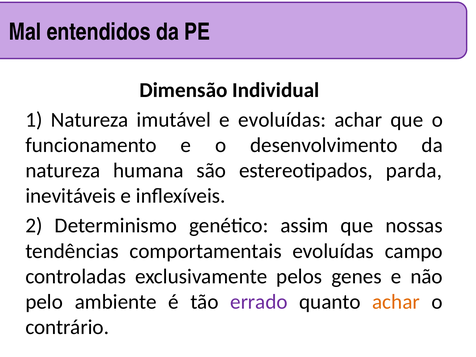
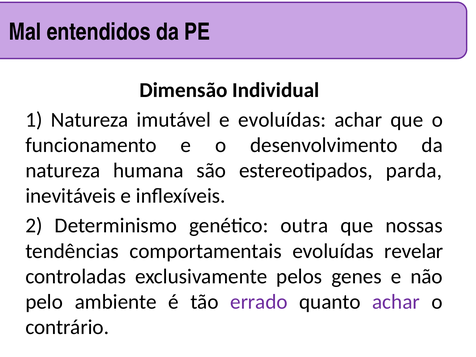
assim: assim -> outra
campo: campo -> revelar
achar at (396, 302) colour: orange -> purple
